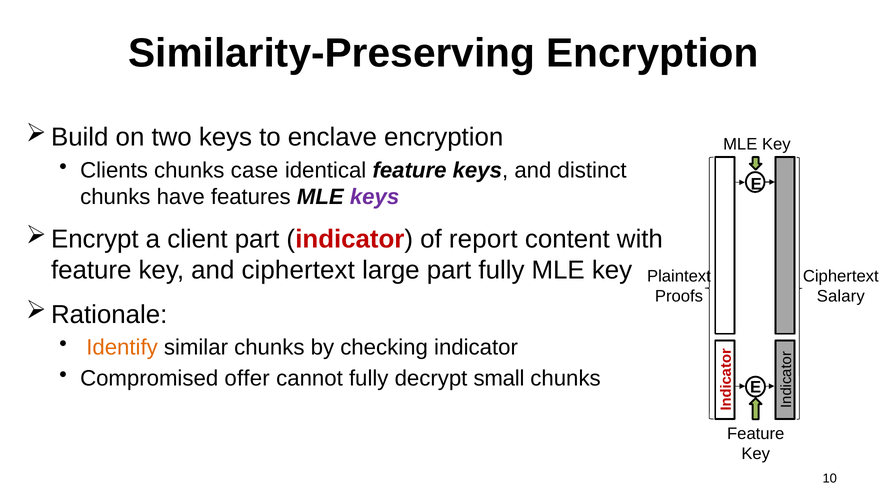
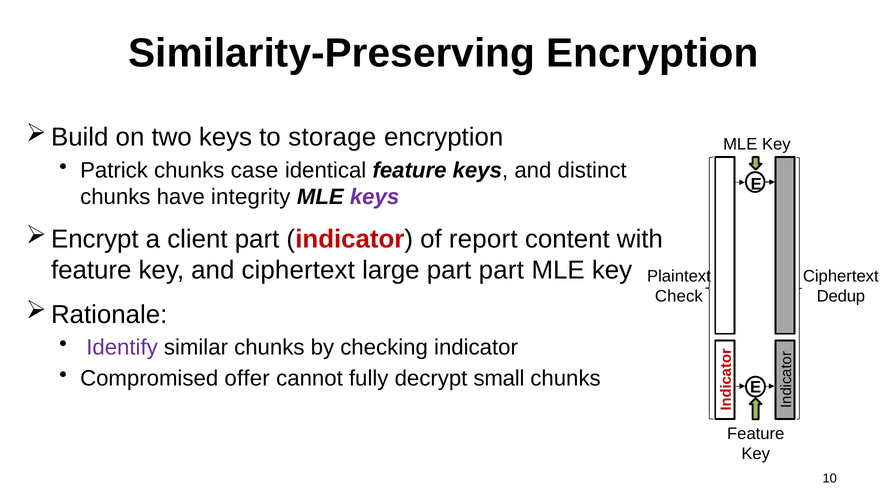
enclave: enclave -> storage
Clients: Clients -> Patrick
features: features -> integrity
part fully: fully -> part
Salary: Salary -> Dedup
Proofs: Proofs -> Check
Identify colour: orange -> purple
